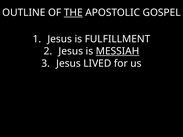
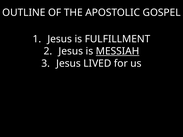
THE underline: present -> none
